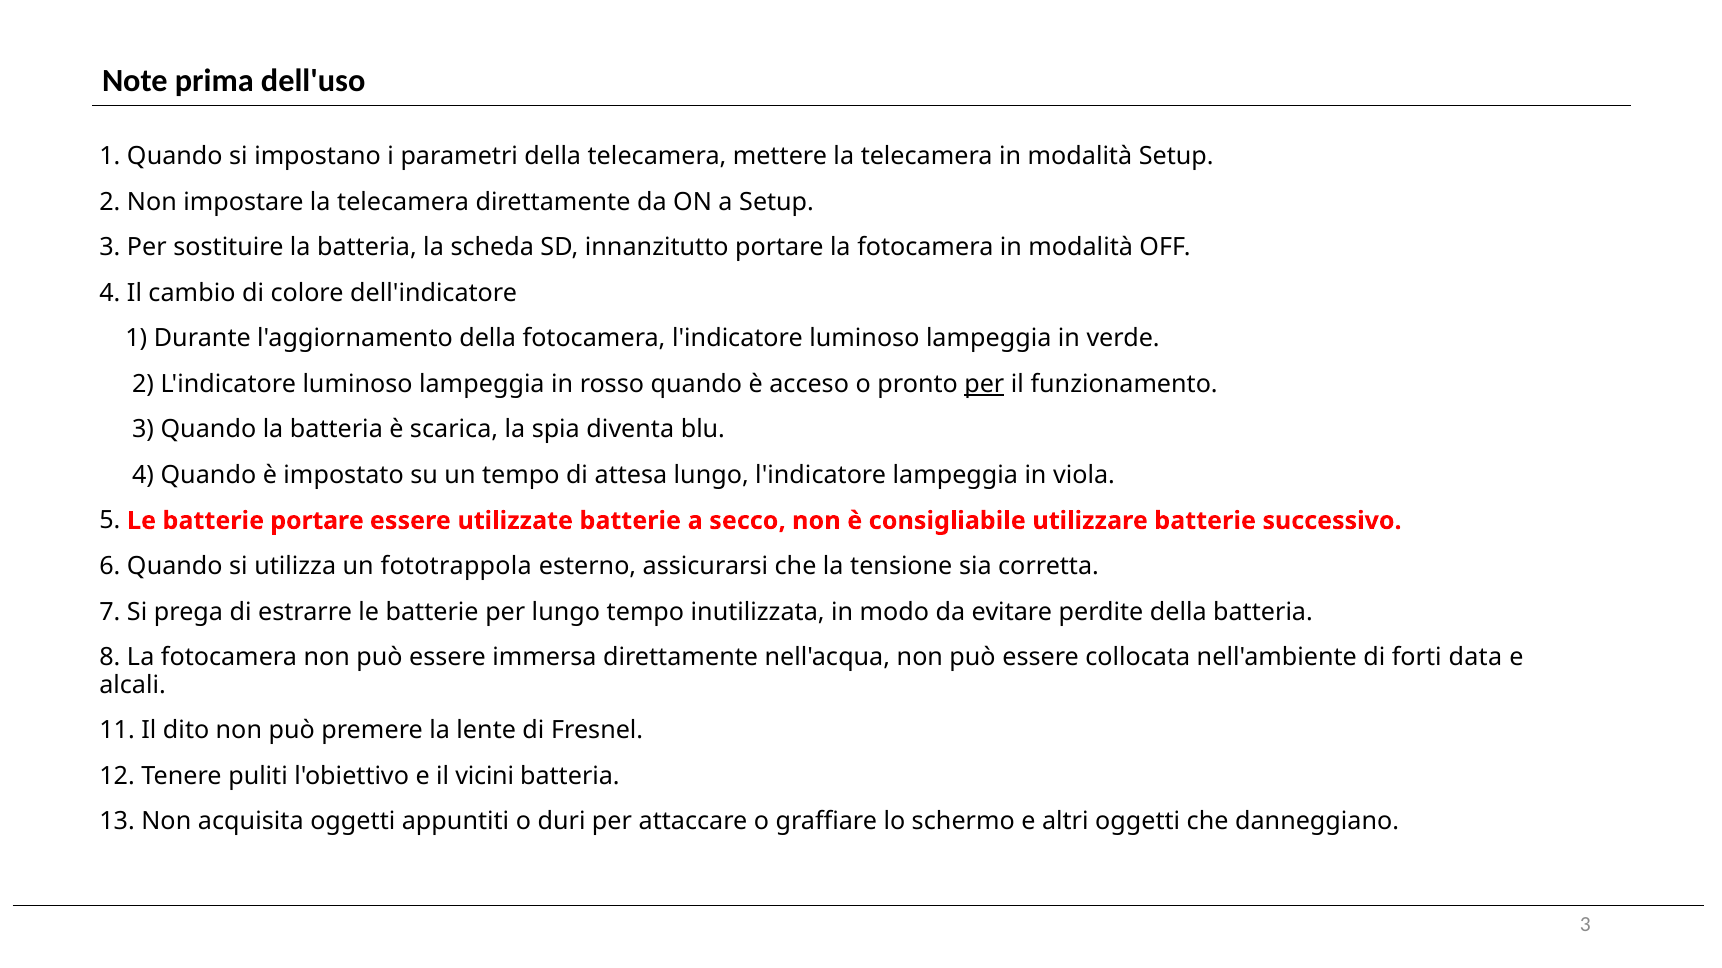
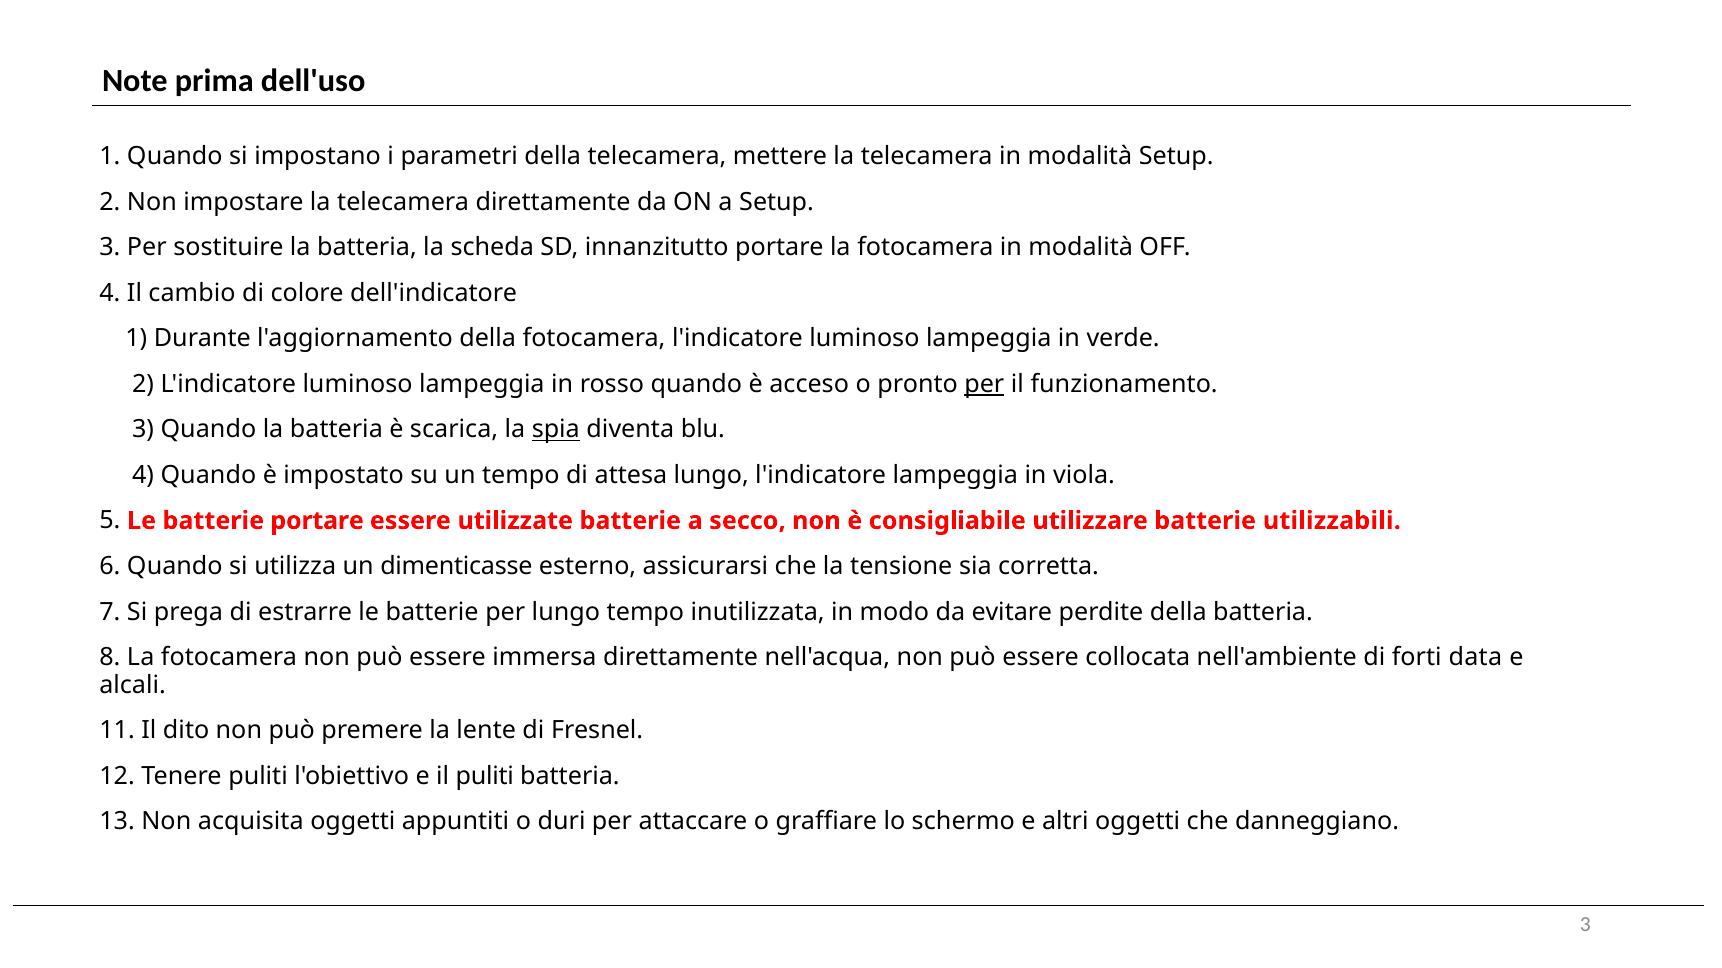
spia underline: none -> present
successivo: successivo -> utilizzabili
fototrappola: fototrappola -> dimenticasse
il vicini: vicini -> puliti
